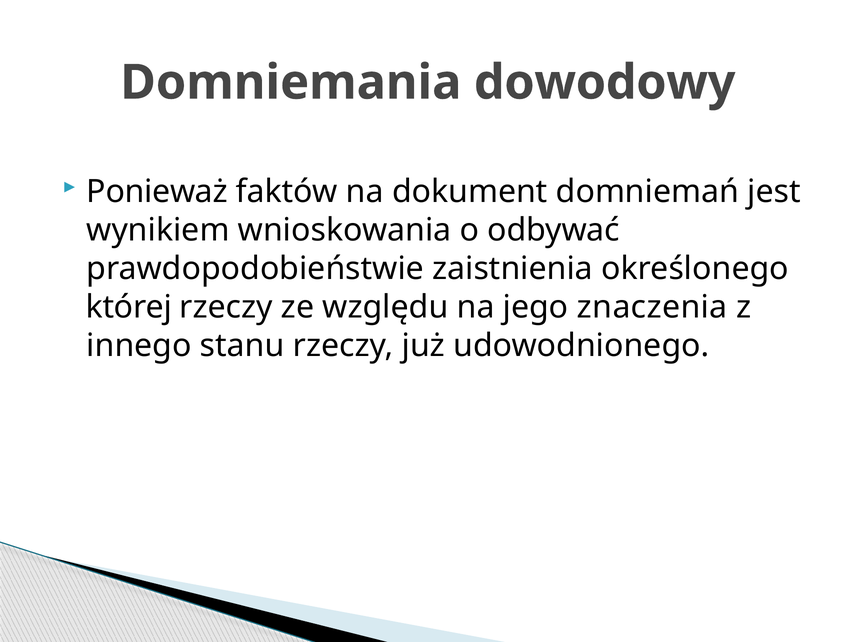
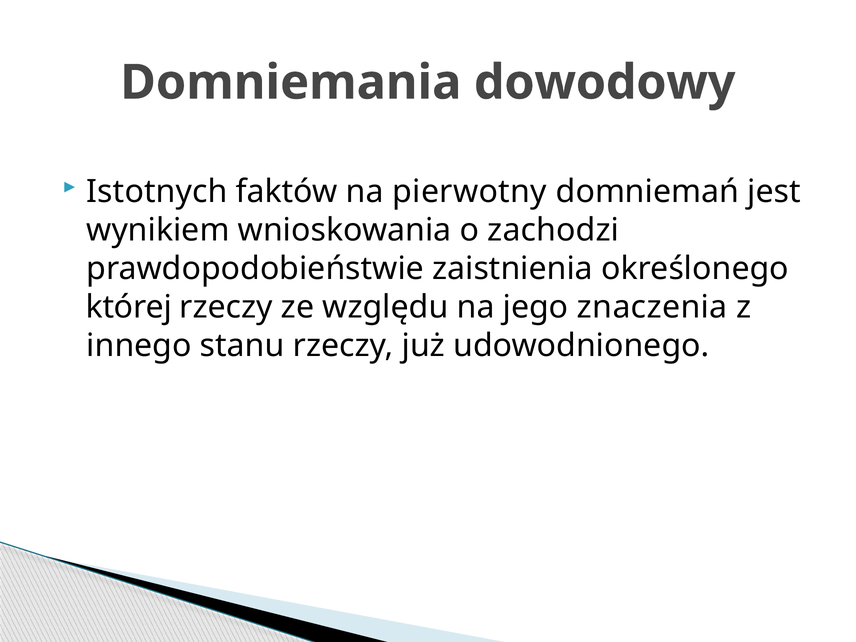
Ponieważ: Ponieważ -> Istotnych
dokument: dokument -> pierwotny
odbywać: odbywać -> zachodzi
